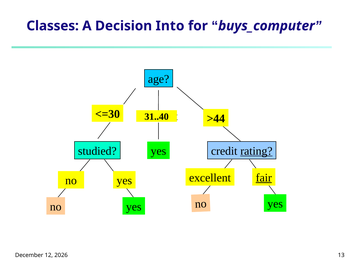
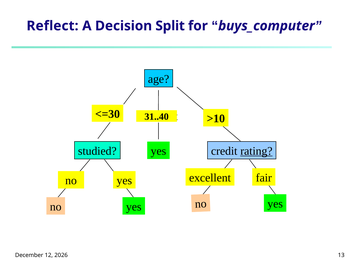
Classes: Classes -> Reflect
Into: Into -> Split
>44: >44 -> >10
fair underline: present -> none
